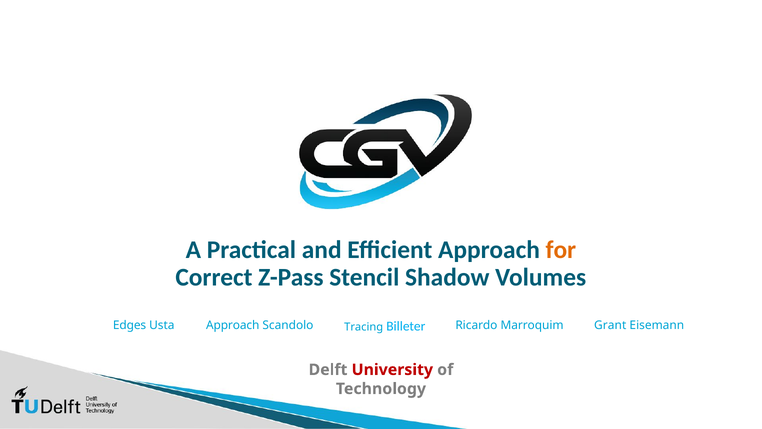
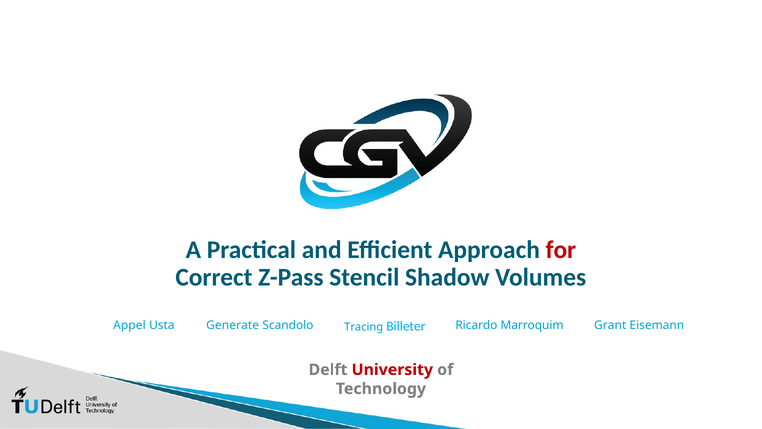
for colour: orange -> red
Edges: Edges -> Appel
Usta Approach: Approach -> Generate
